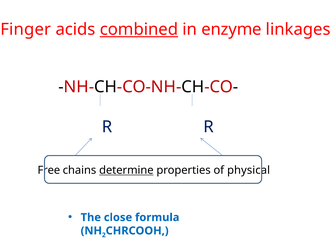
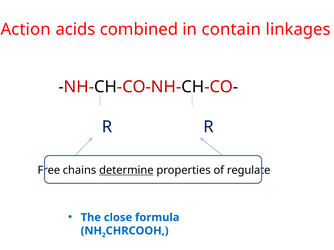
Finger: Finger -> Action
combined underline: present -> none
enzyme: enzyme -> contain
physical: physical -> regulate
